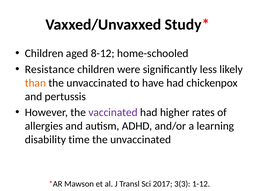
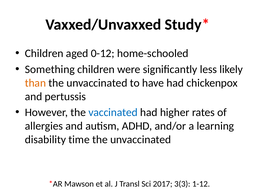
8-12: 8-12 -> 0-12
Resistance: Resistance -> Something
vaccinated colour: purple -> blue
